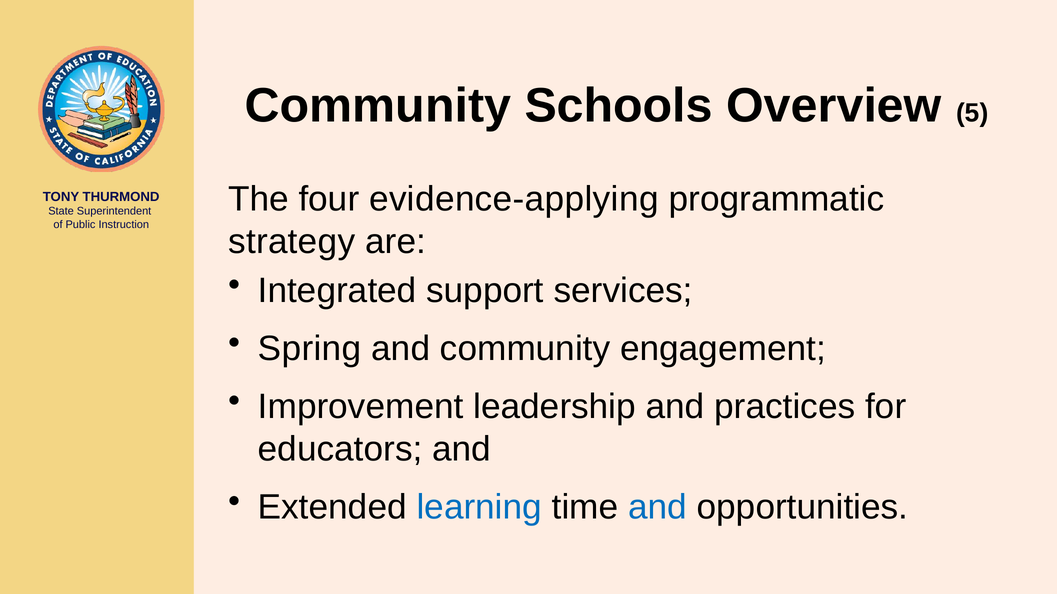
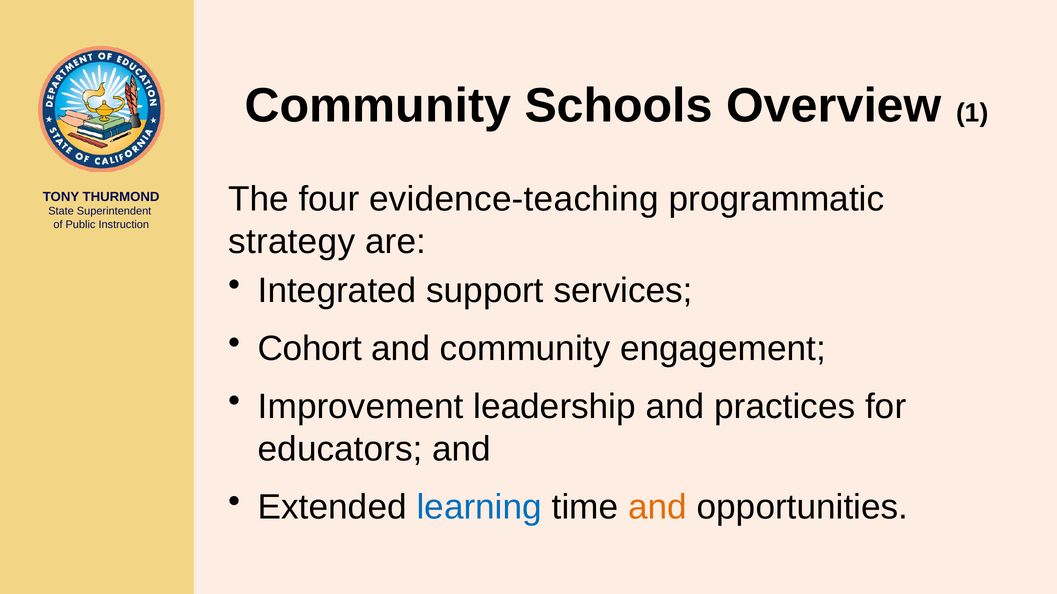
5: 5 -> 1
evidence-applying: evidence-applying -> evidence-teaching
Spring: Spring -> Cohort
and at (658, 508) colour: blue -> orange
